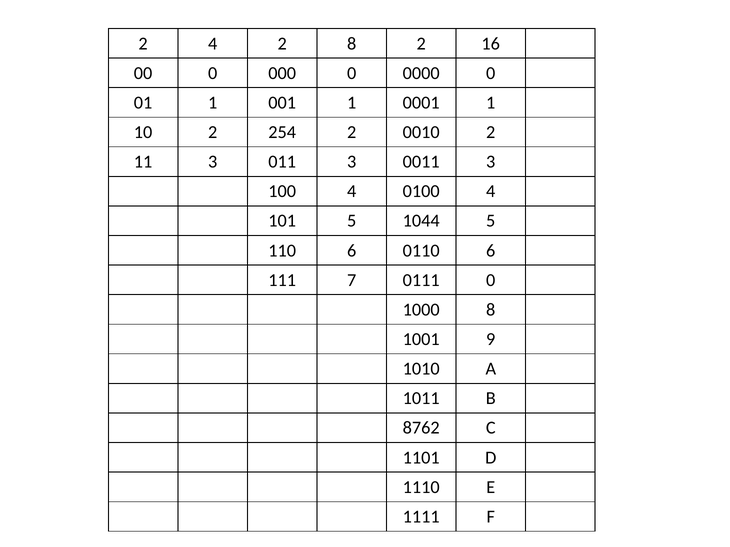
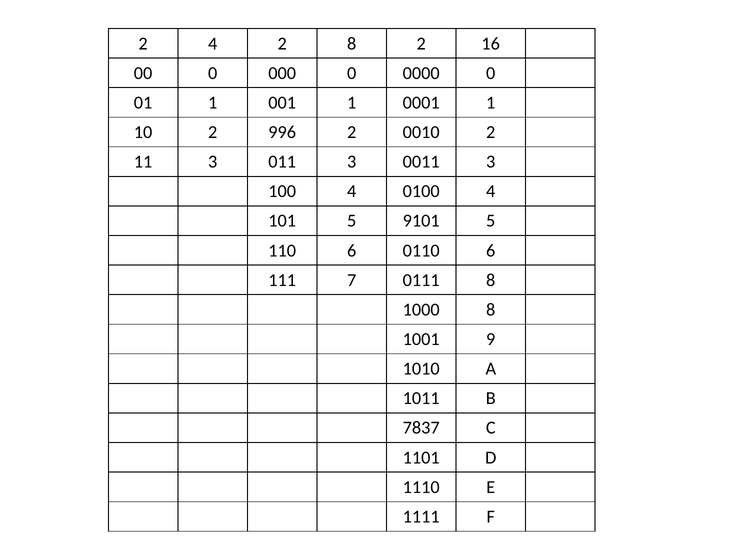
254: 254 -> 996
1044: 1044 -> 9101
0111 0: 0 -> 8
8762: 8762 -> 7837
